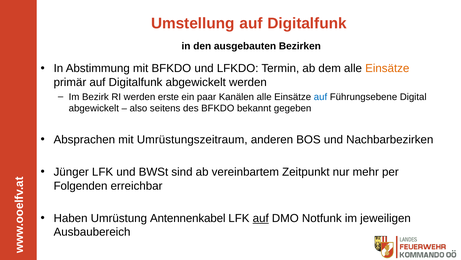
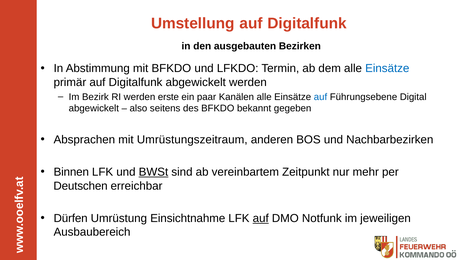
Einsätze at (387, 68) colour: orange -> blue
Jünger: Jünger -> Binnen
BWSt underline: none -> present
Folgenden: Folgenden -> Deutschen
Haben: Haben -> Dürfen
Antennenkabel: Antennenkabel -> Einsichtnahme
